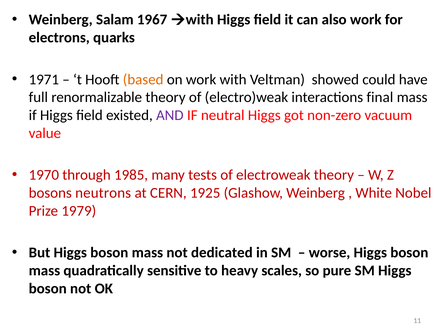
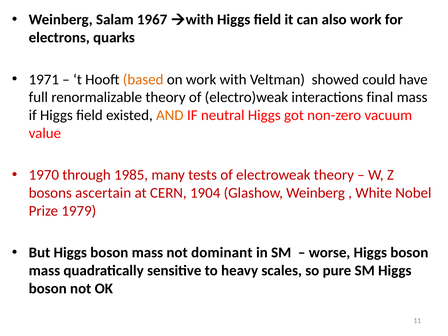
AND colour: purple -> orange
neutrons: neutrons -> ascertain
1925: 1925 -> 1904
dedicated: dedicated -> dominant
